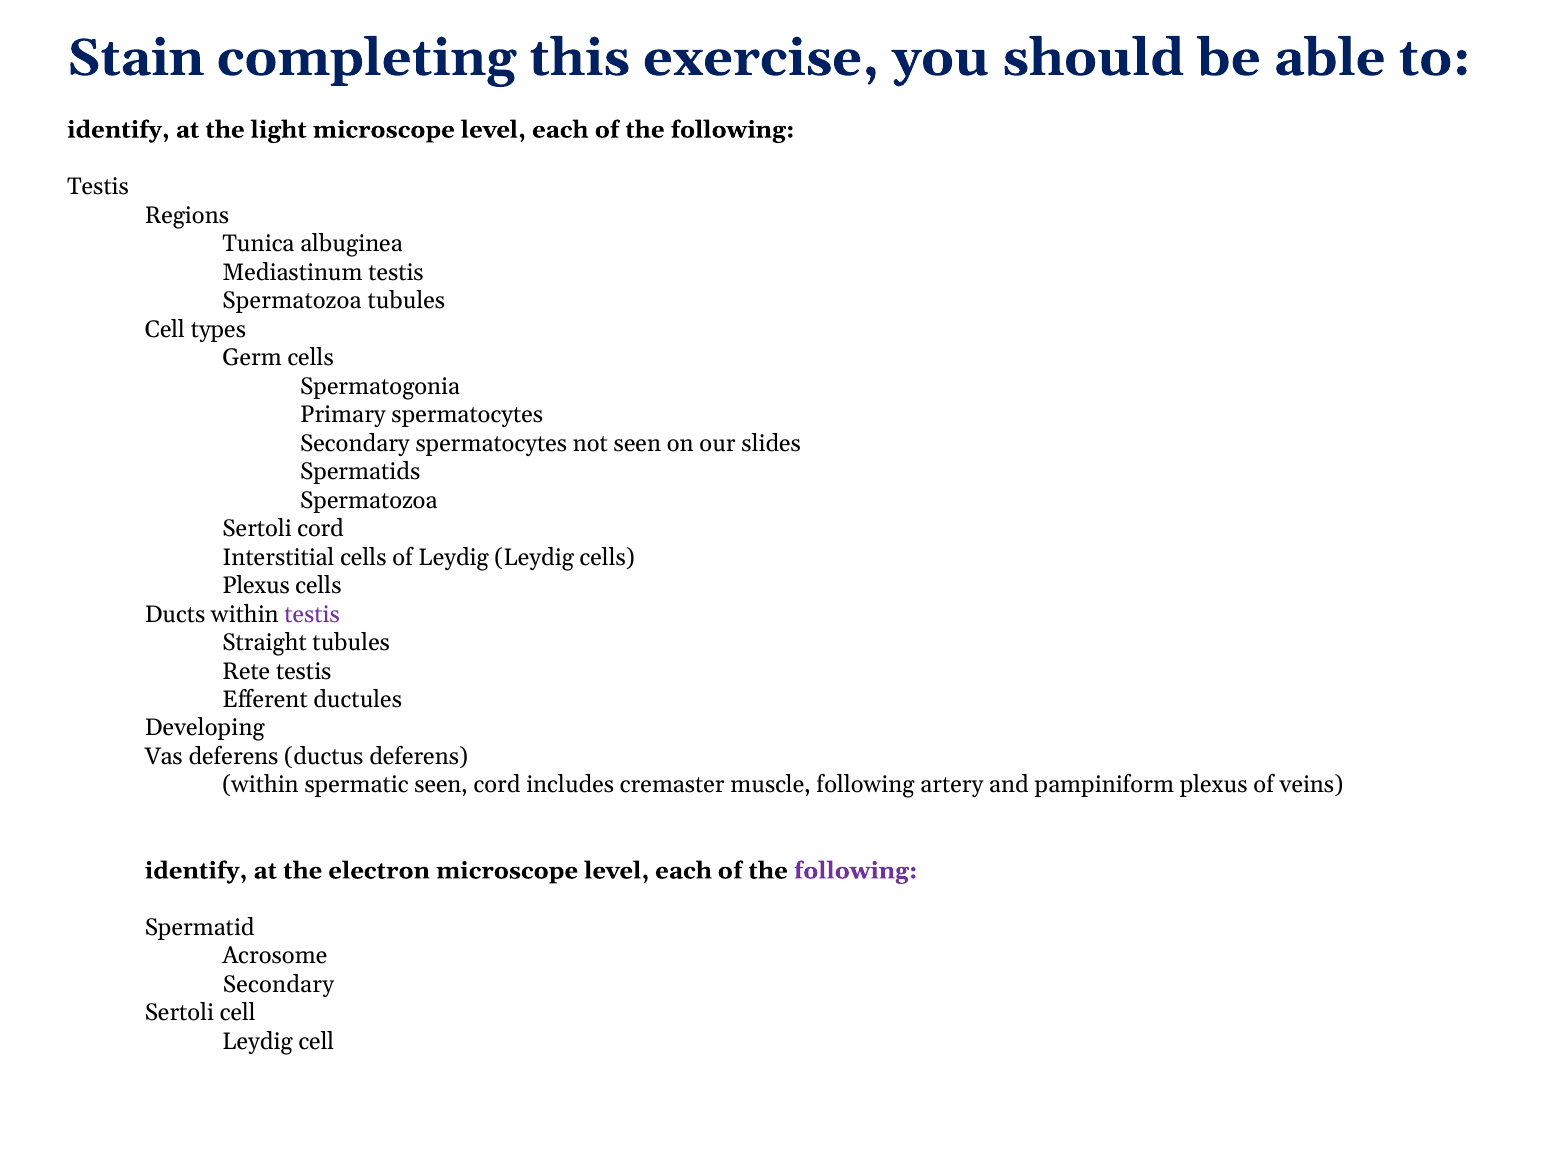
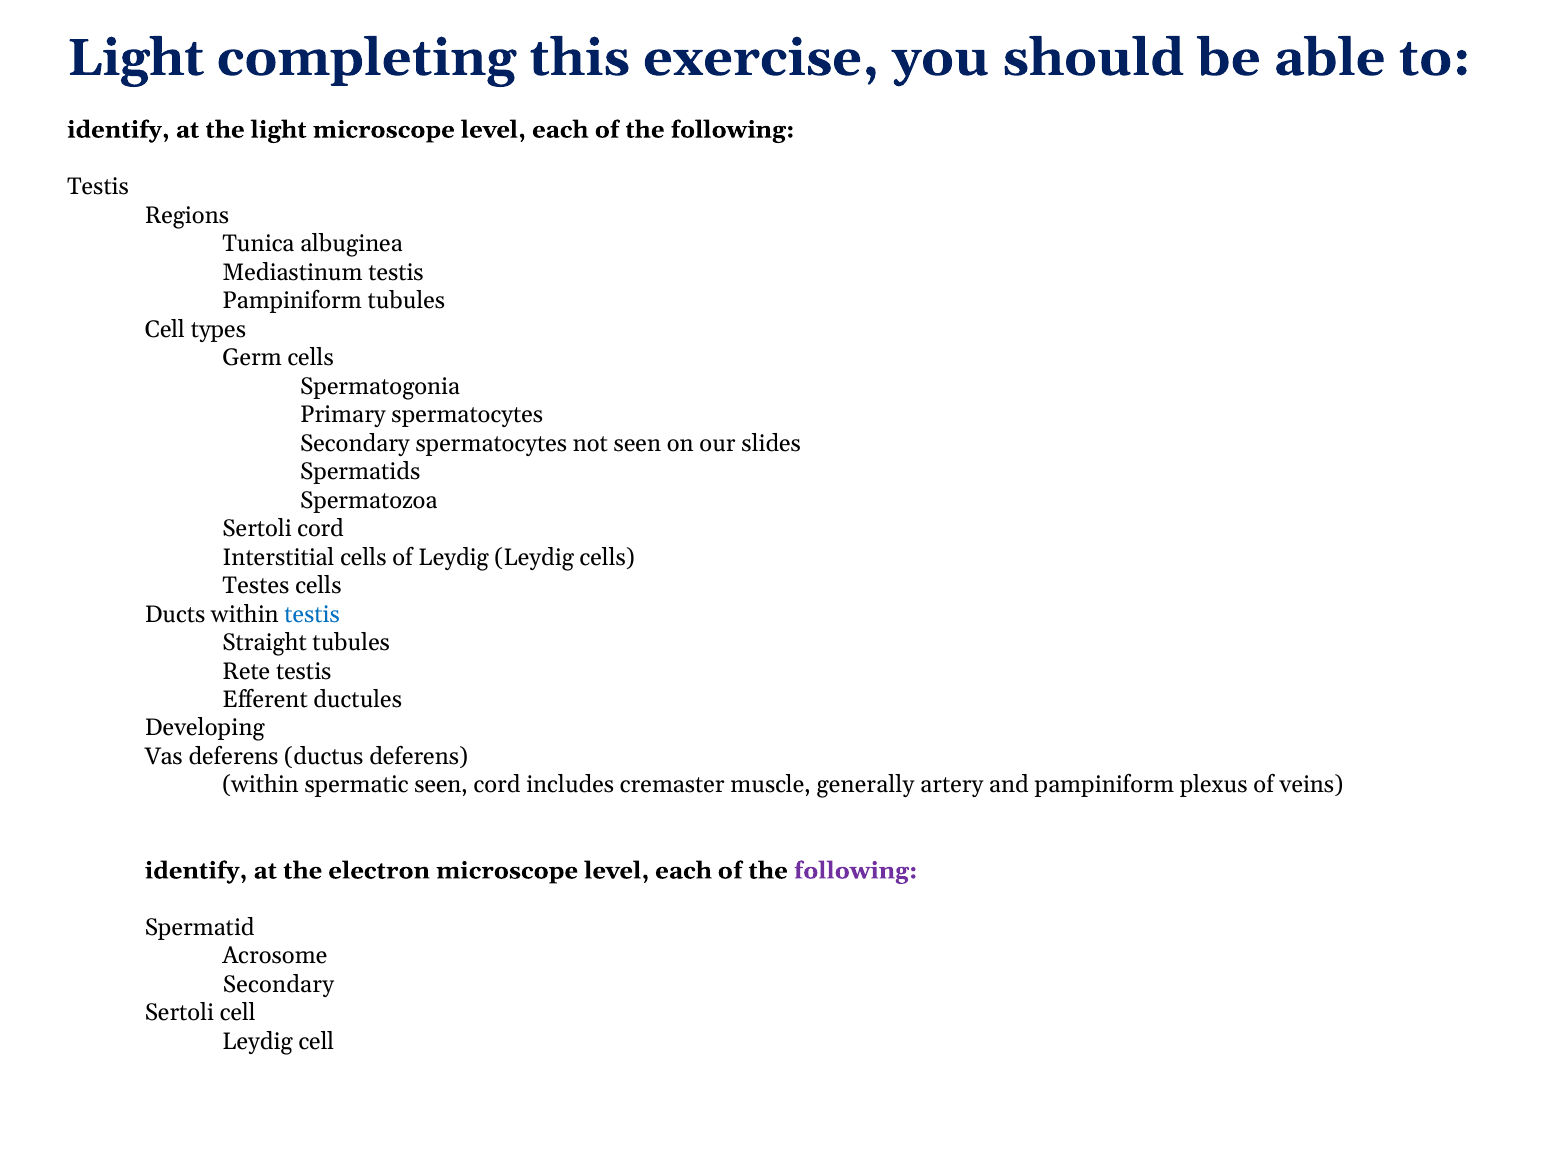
Stain at (136, 58): Stain -> Light
Spermatozoa at (292, 301): Spermatozoa -> Pampiniform
Plexus at (256, 586): Plexus -> Testes
testis at (312, 614) colour: purple -> blue
muscle following: following -> generally
